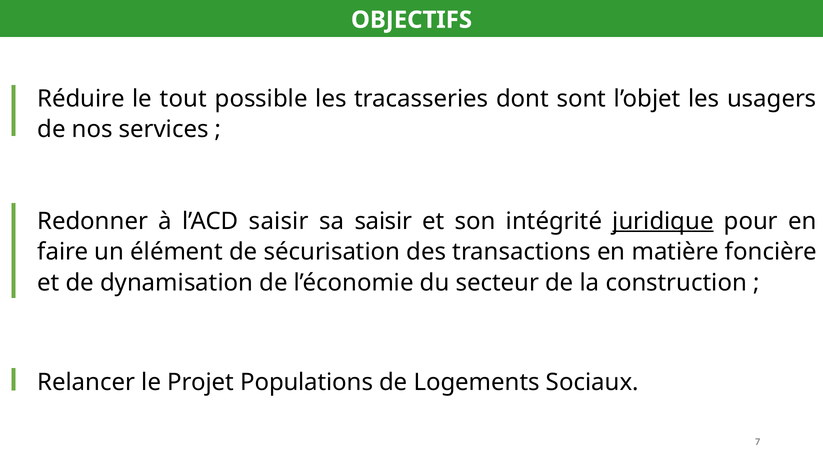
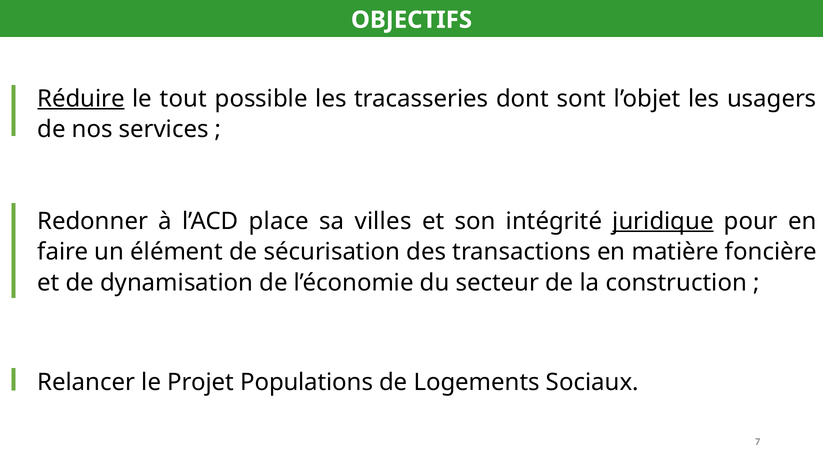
Réduire underline: none -> present
l’ACD saisir: saisir -> place
sa saisir: saisir -> villes
